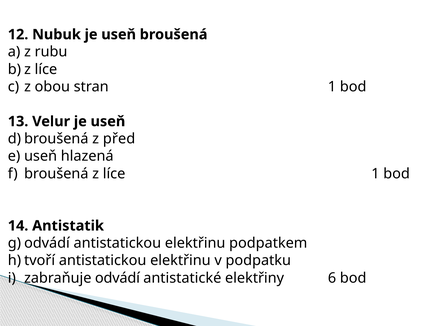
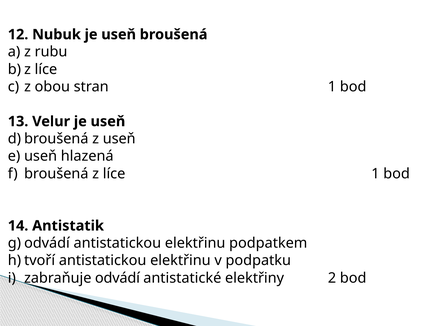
z před: před -> useň
6: 6 -> 2
